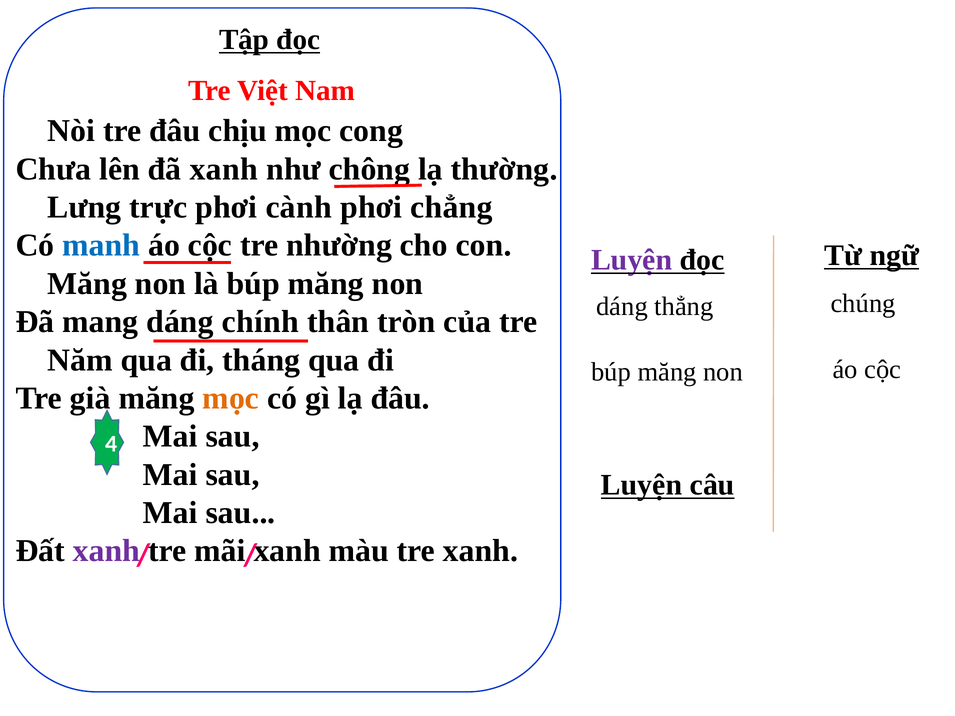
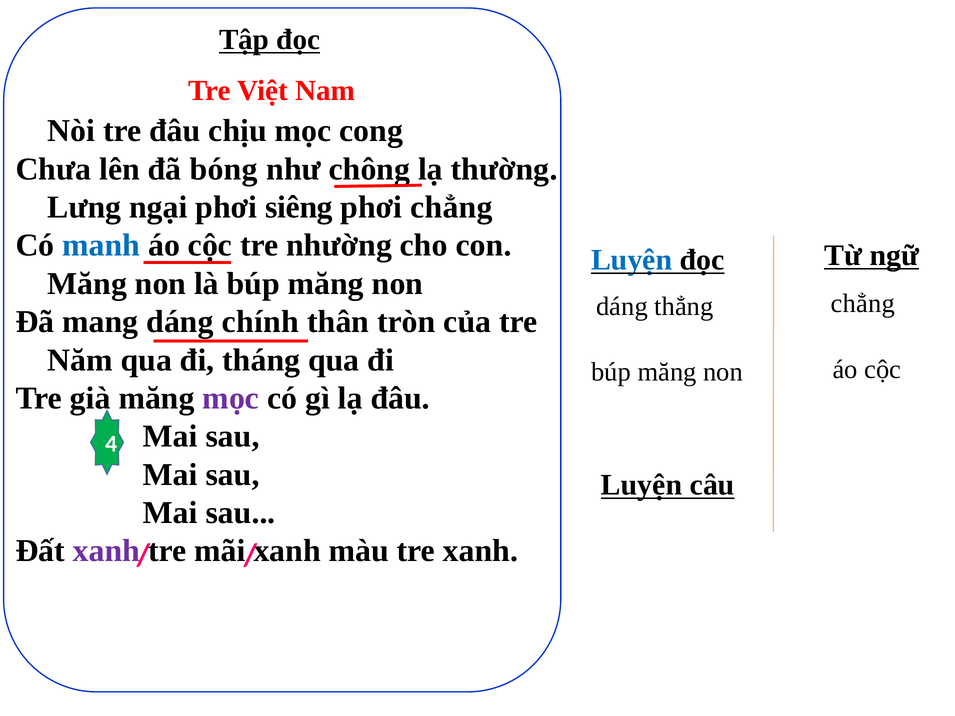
đã xanh: xanh -> bóng
trực: trực -> ngại
cành: cành -> siêng
Luyện at (632, 260) colour: purple -> blue
chúng at (863, 304): chúng -> chẳng
mọc at (231, 398) colour: orange -> purple
